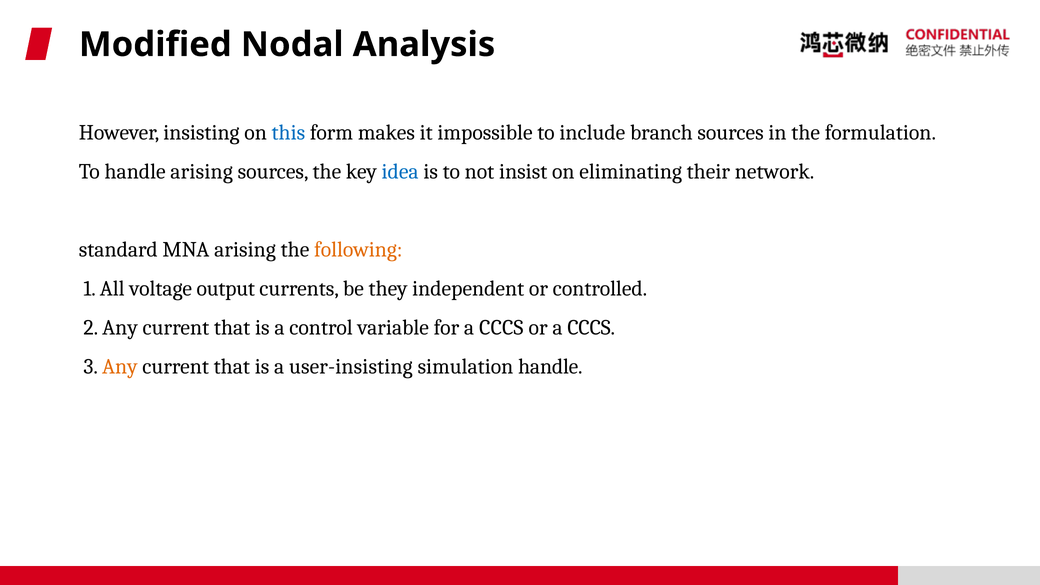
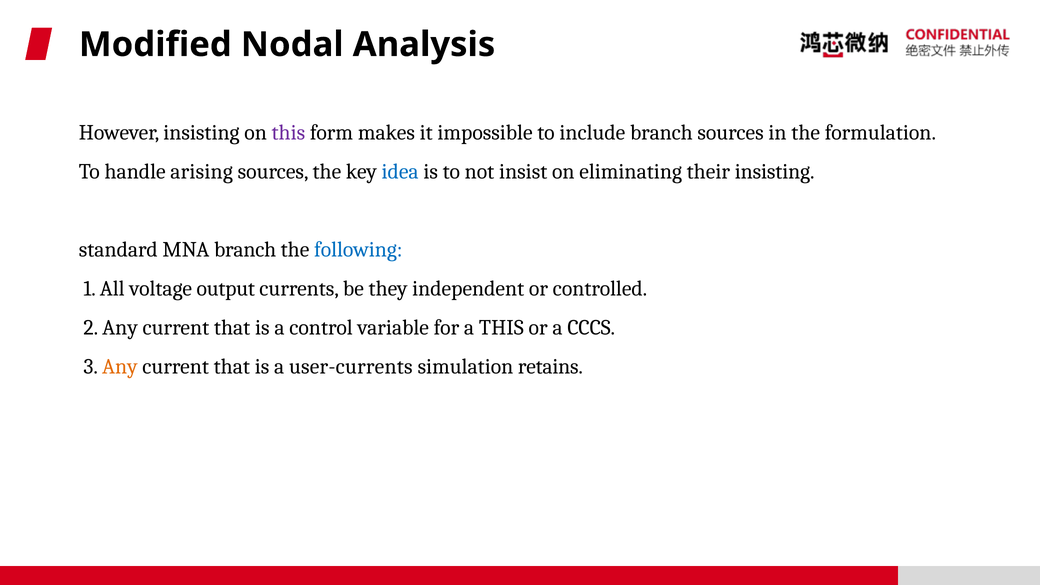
this at (288, 133) colour: blue -> purple
their network: network -> insisting
MNA arising: arising -> branch
following colour: orange -> blue
for a CCCS: CCCS -> THIS
user-insisting: user-insisting -> user-currents
simulation handle: handle -> retains
